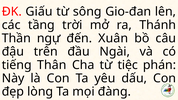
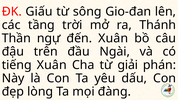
tiếng Thân: Thân -> Xuân
tiệc: tiệc -> giải
